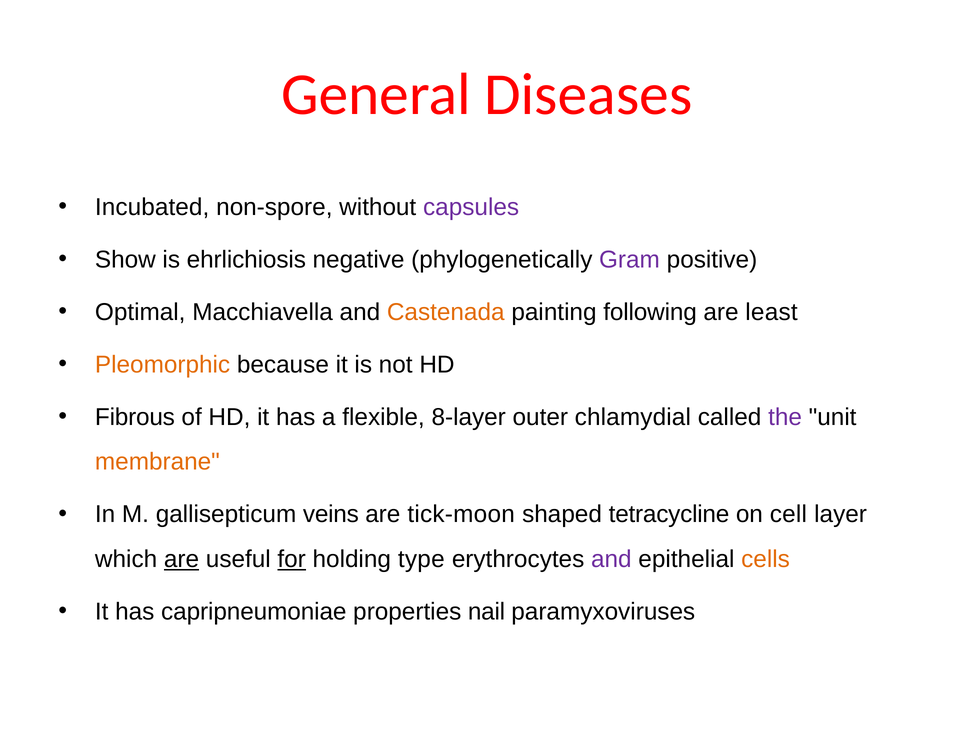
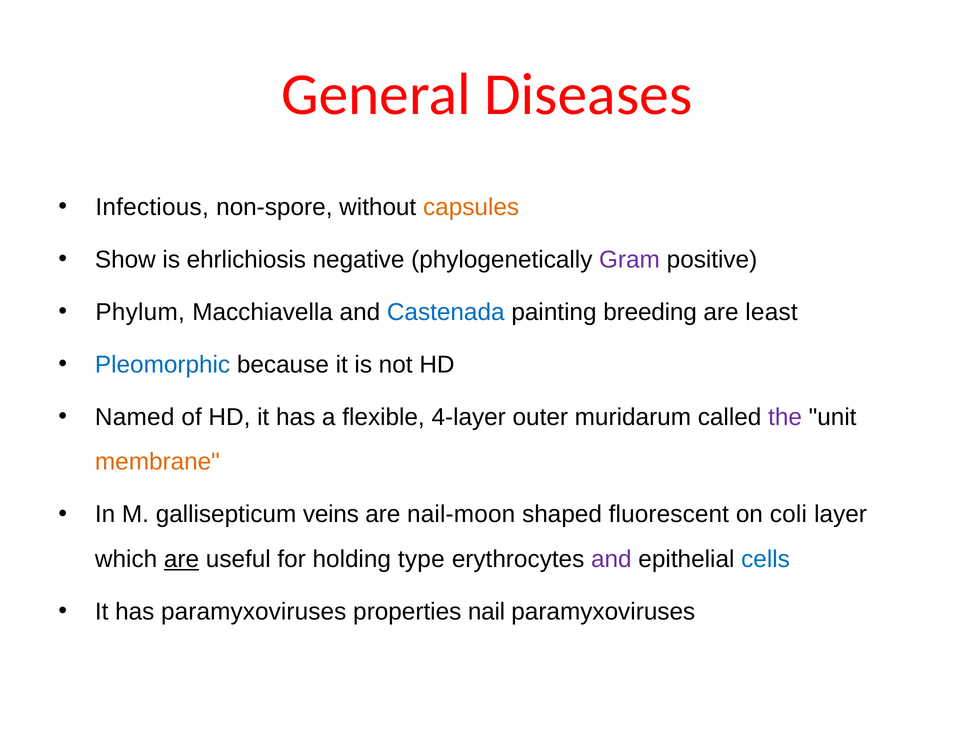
Incubated: Incubated -> Infectious
capsules colour: purple -> orange
Optimal: Optimal -> Phylum
Castenada colour: orange -> blue
following: following -> breeding
Pleomorphic colour: orange -> blue
Fibrous: Fibrous -> Named
8-layer: 8-layer -> 4-layer
chlamydial: chlamydial -> muridarum
tick-moon: tick-moon -> nail-moon
tetracycline: tetracycline -> fluorescent
cell: cell -> coli
for underline: present -> none
cells colour: orange -> blue
has capripneumoniae: capripneumoniae -> paramyxoviruses
